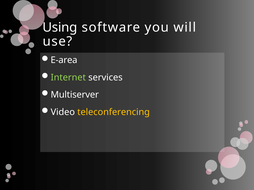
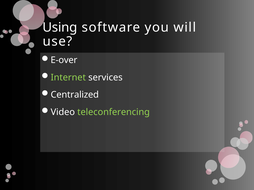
E-area: E-area -> E-over
Multiserver: Multiserver -> Centralized
teleconferencing colour: yellow -> light green
